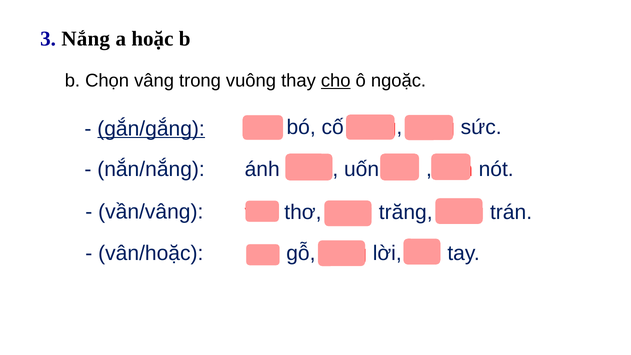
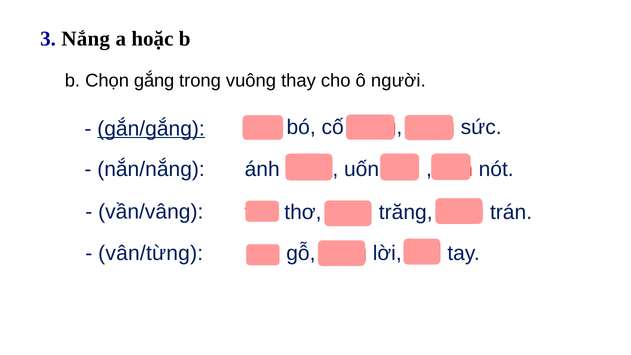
Chọn vâng: vâng -> gắng
cho underline: present -> none
ngoặc: ngoặc -> người
vân/hoặc: vân/hoặc -> vân/từng
